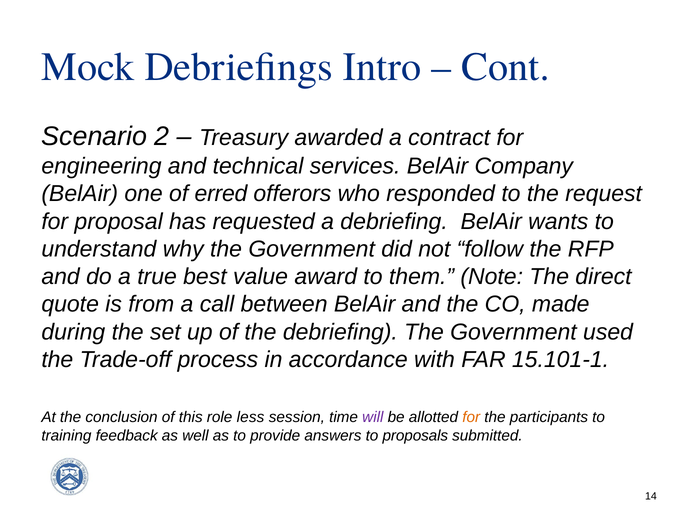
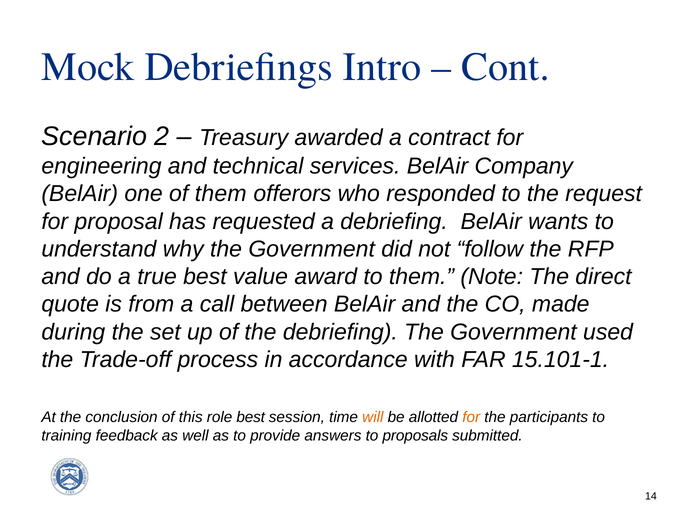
of erred: erred -> them
role less: less -> best
will colour: purple -> orange
